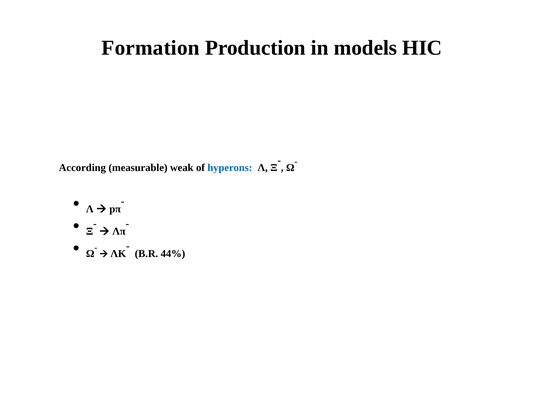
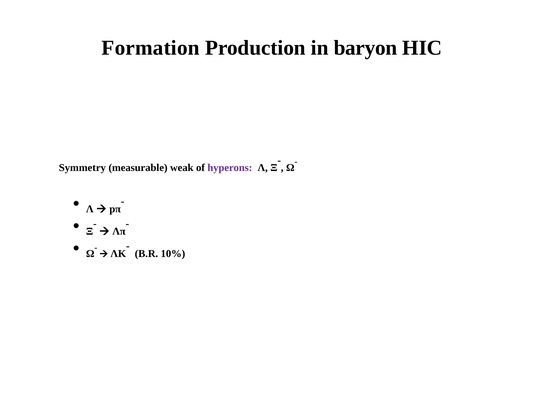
models: models -> baryon
According: According -> Symmetry
hyperons colour: blue -> purple
44%: 44% -> 10%
